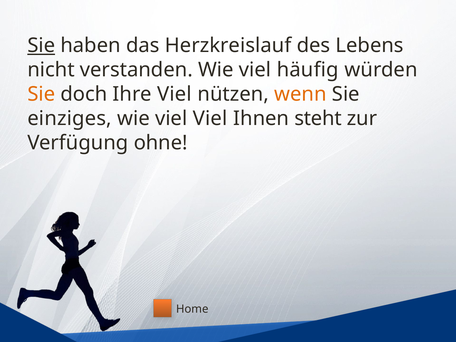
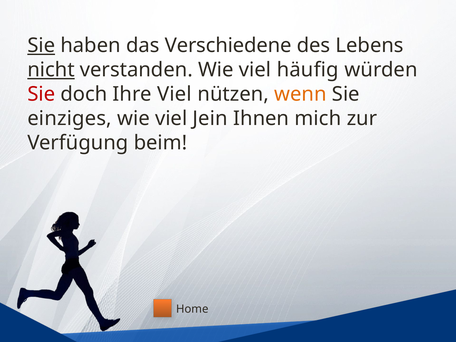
Herzkreislauf: Herzkreislauf -> Verschiedene
nicht underline: none -> present
Sie at (41, 94) colour: orange -> red
viel Viel: Viel -> Jein
steht: steht -> mich
ohne: ohne -> beim
